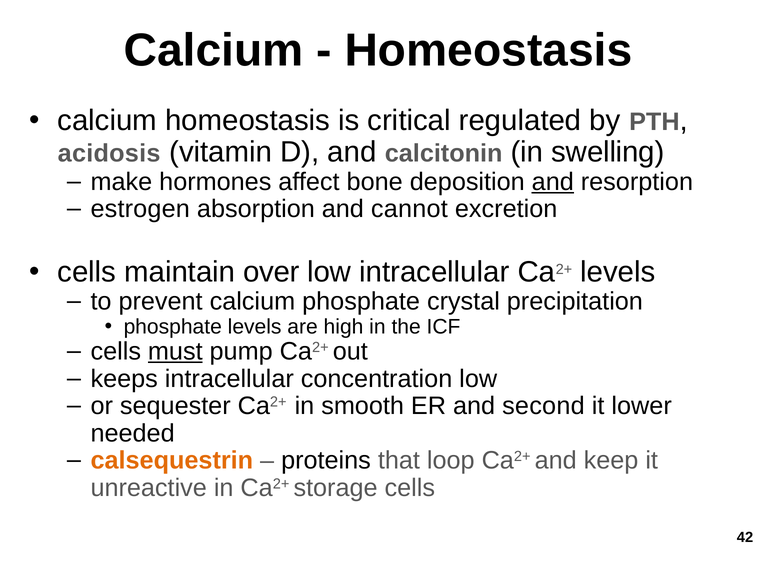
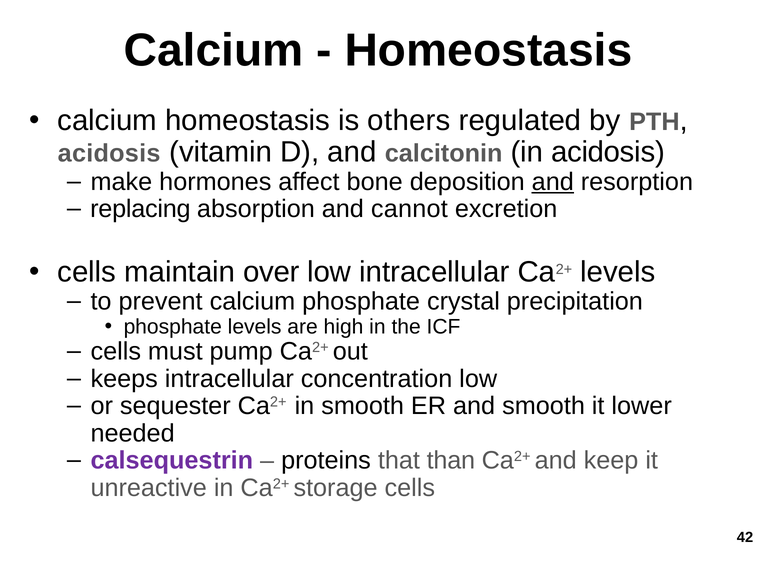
critical: critical -> others
in swelling: swelling -> acidosis
estrogen: estrogen -> replacing
must underline: present -> none
and second: second -> smooth
calsequestrin colour: orange -> purple
loop: loop -> than
